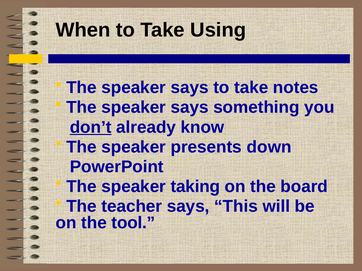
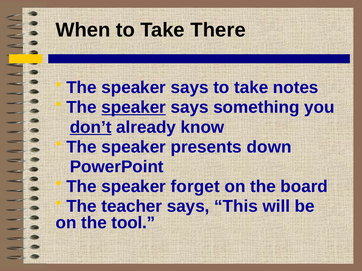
Using: Using -> There
speaker at (134, 108) underline: none -> present
taking: taking -> forget
